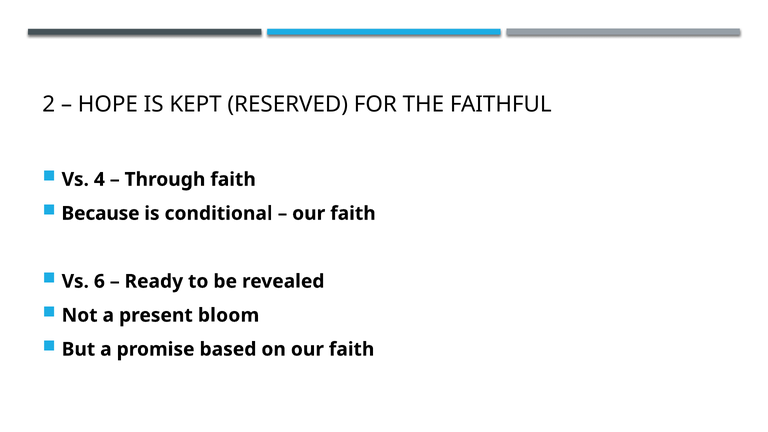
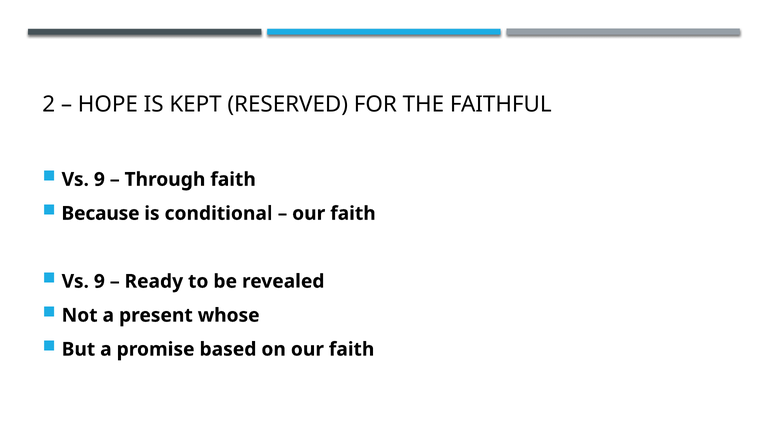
4 at (99, 179): 4 -> 9
6 at (99, 281): 6 -> 9
bloom: bloom -> whose
